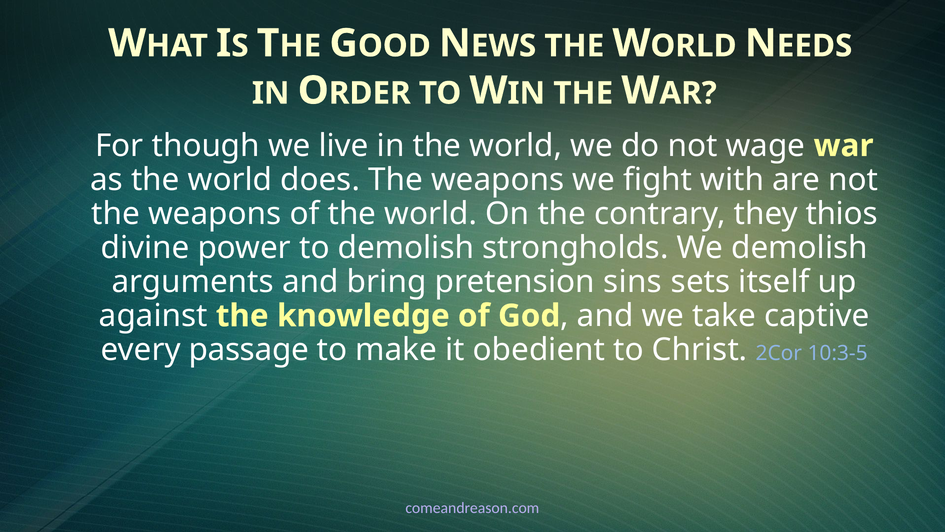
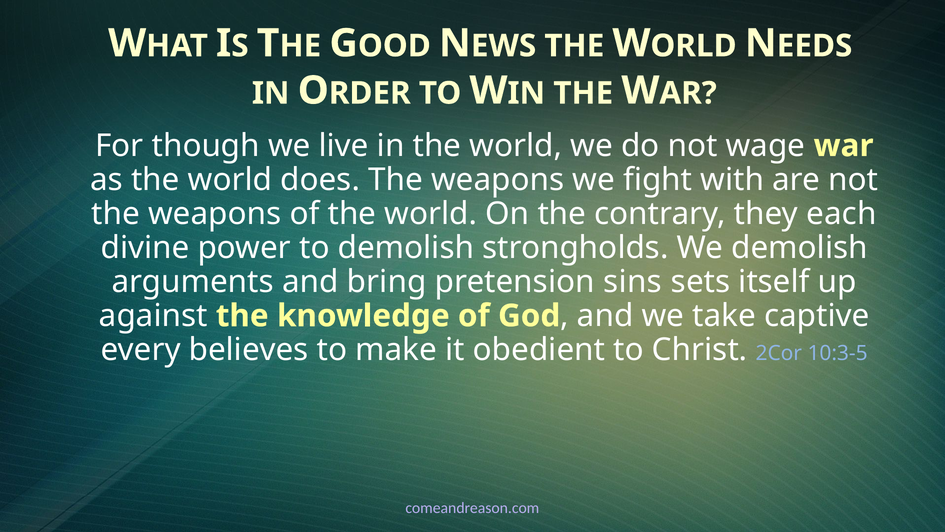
thios: thios -> each
passage: passage -> believes
